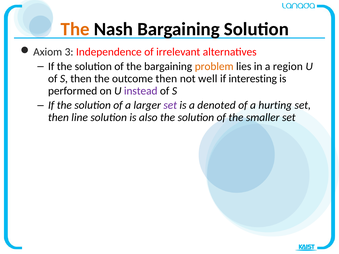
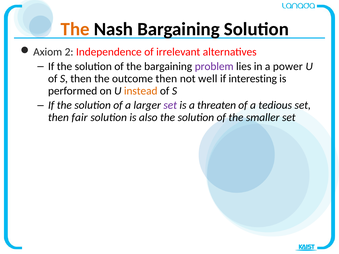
3: 3 -> 2
problem colour: orange -> purple
region: region -> power
instead colour: purple -> orange
denoted: denoted -> threaten
hurting: hurting -> tedious
line: line -> fair
